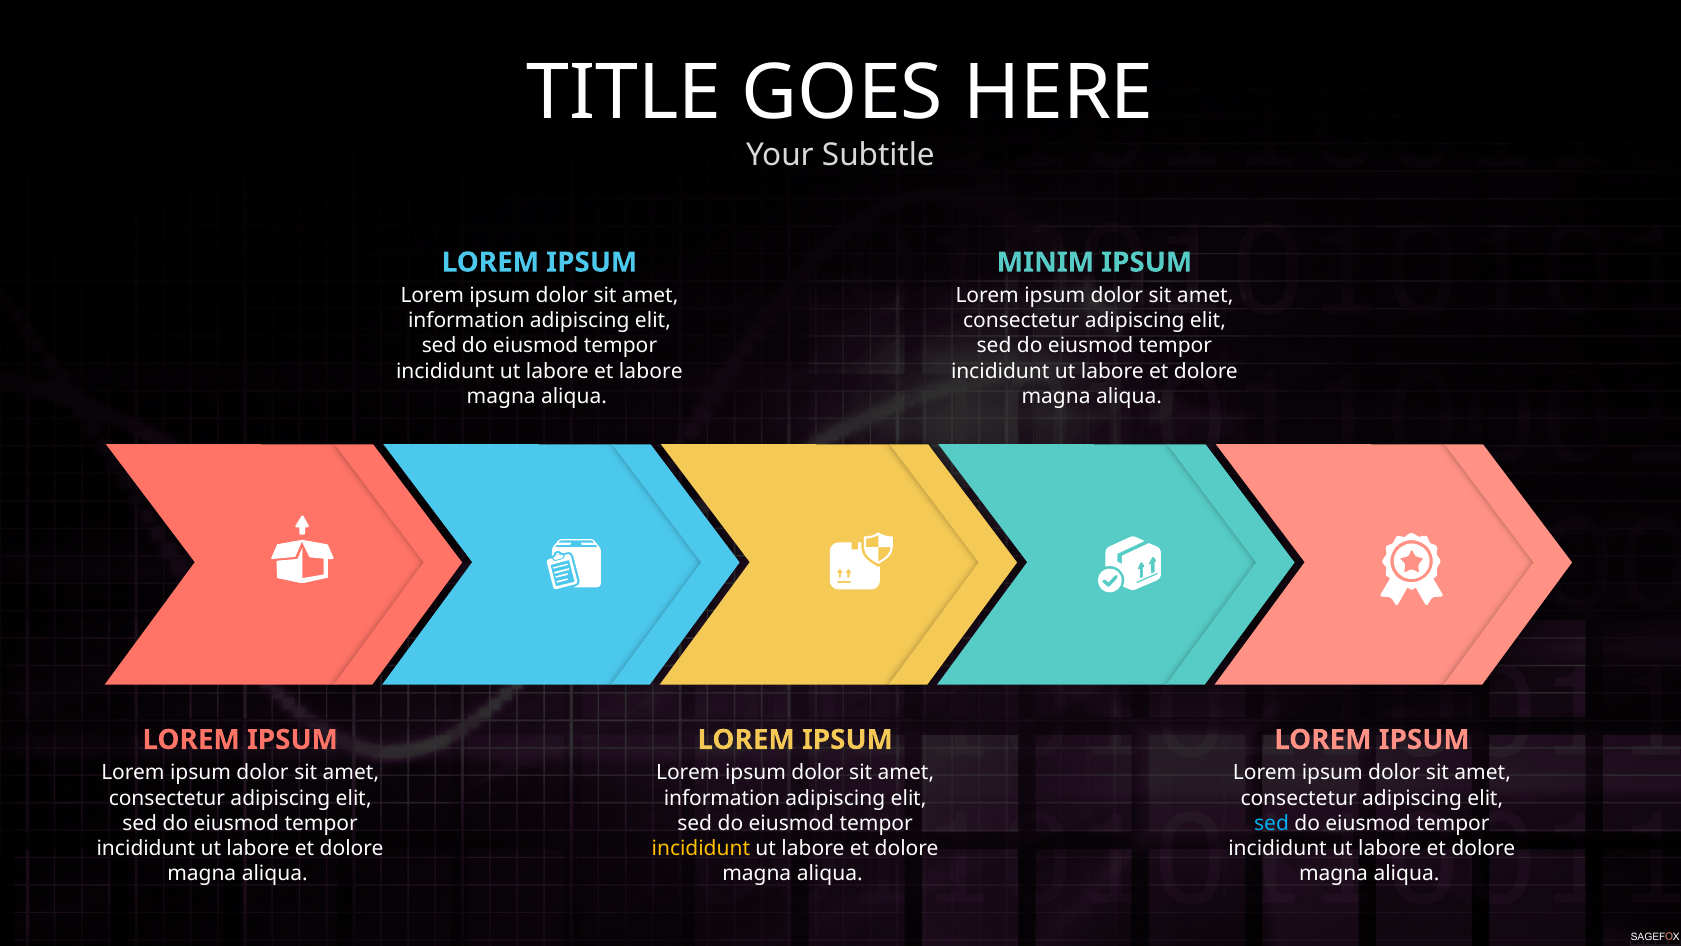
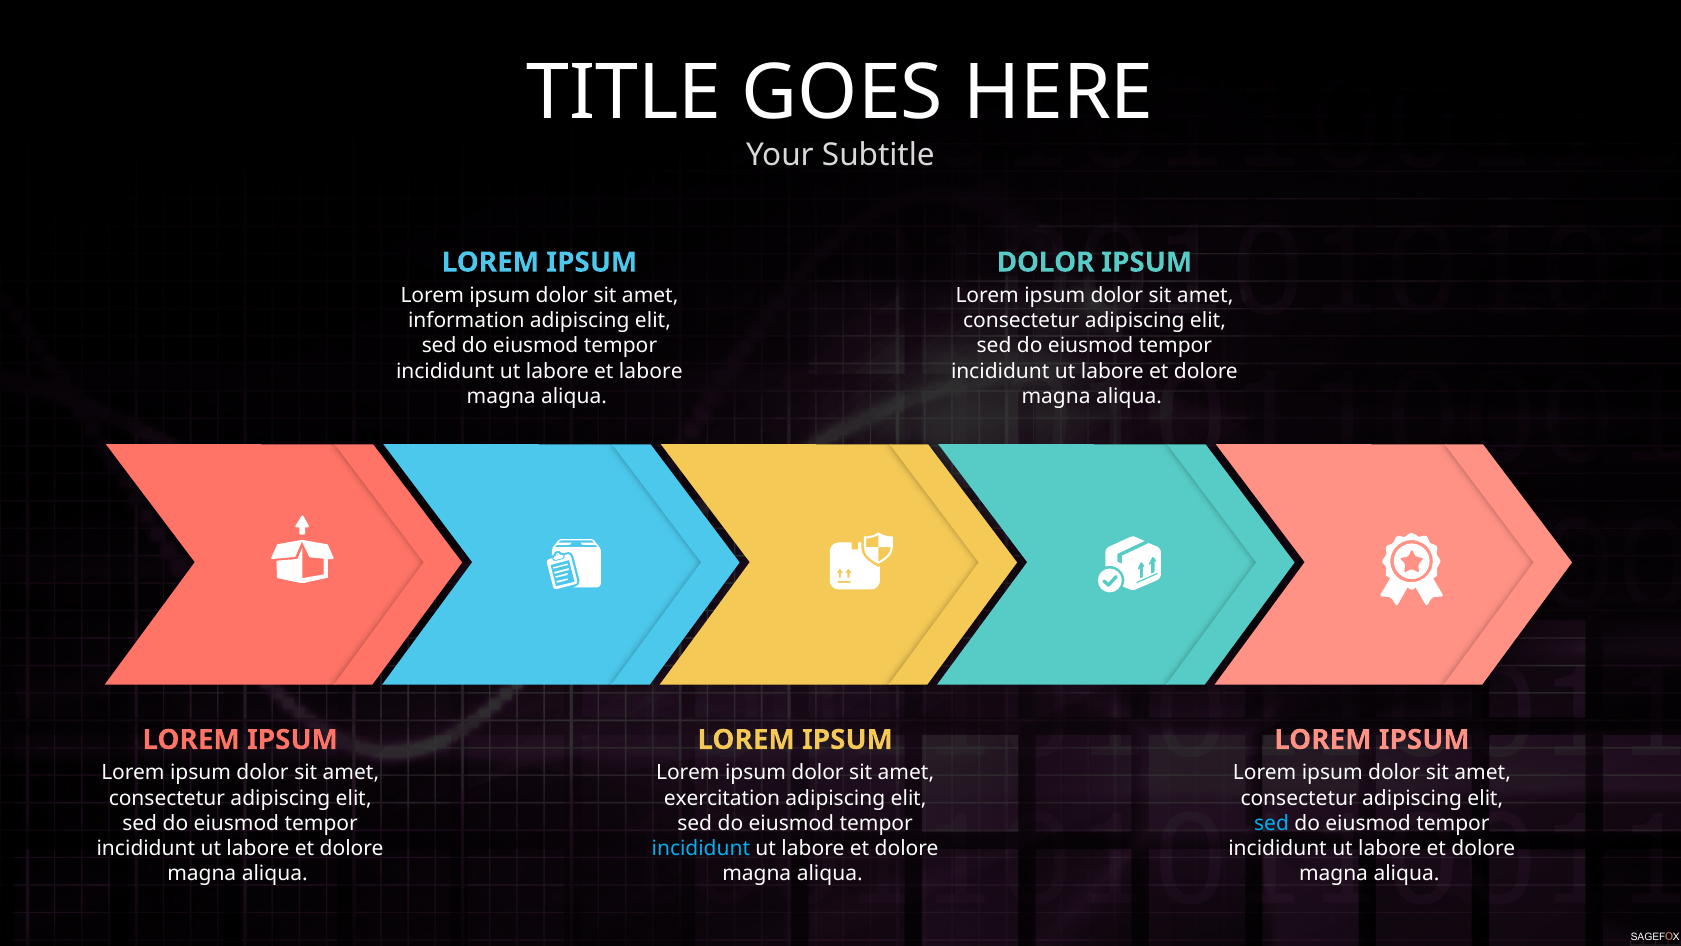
MINIM at (1045, 262): MINIM -> DOLOR
information at (722, 798): information -> exercitation
incididunt at (701, 848) colour: yellow -> light blue
